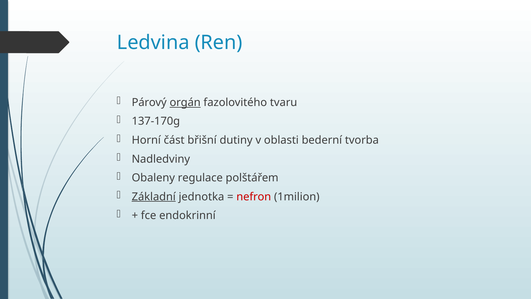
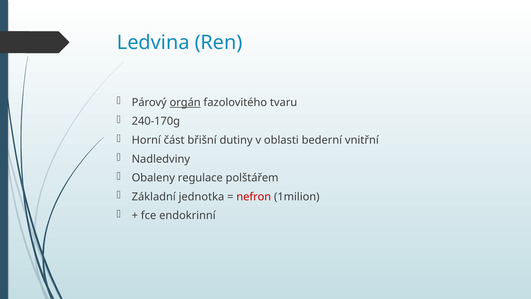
137-170g: 137-170g -> 240-170g
tvorba: tvorba -> vnitřní
Základní underline: present -> none
